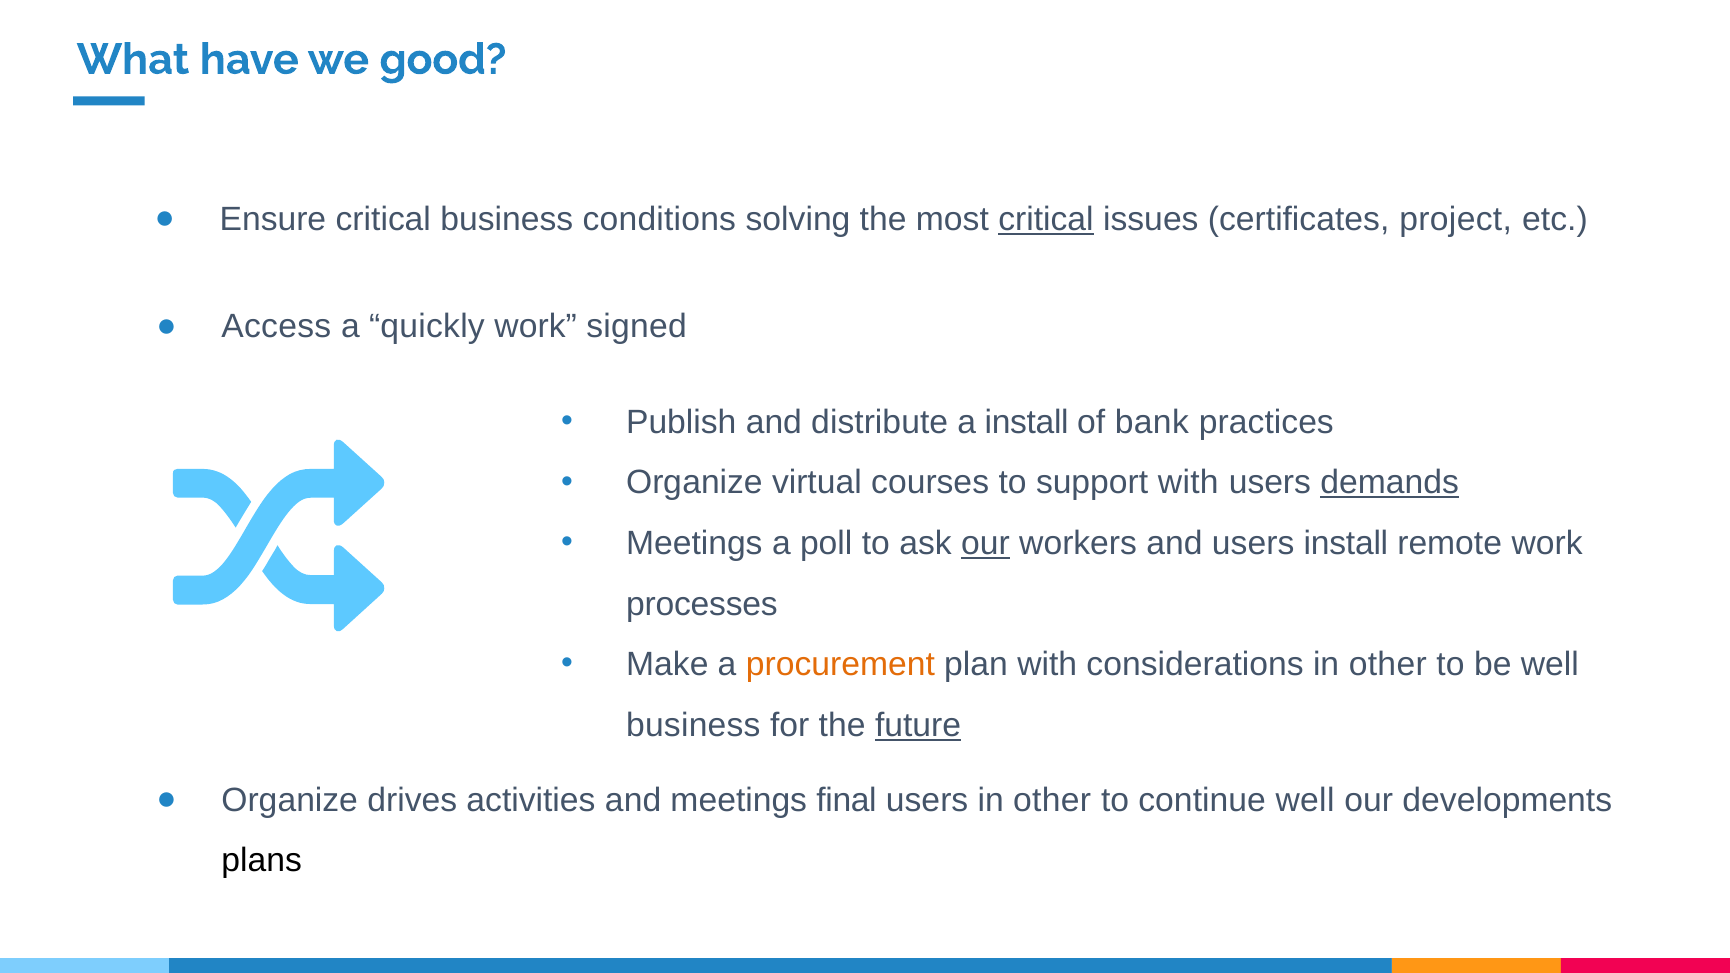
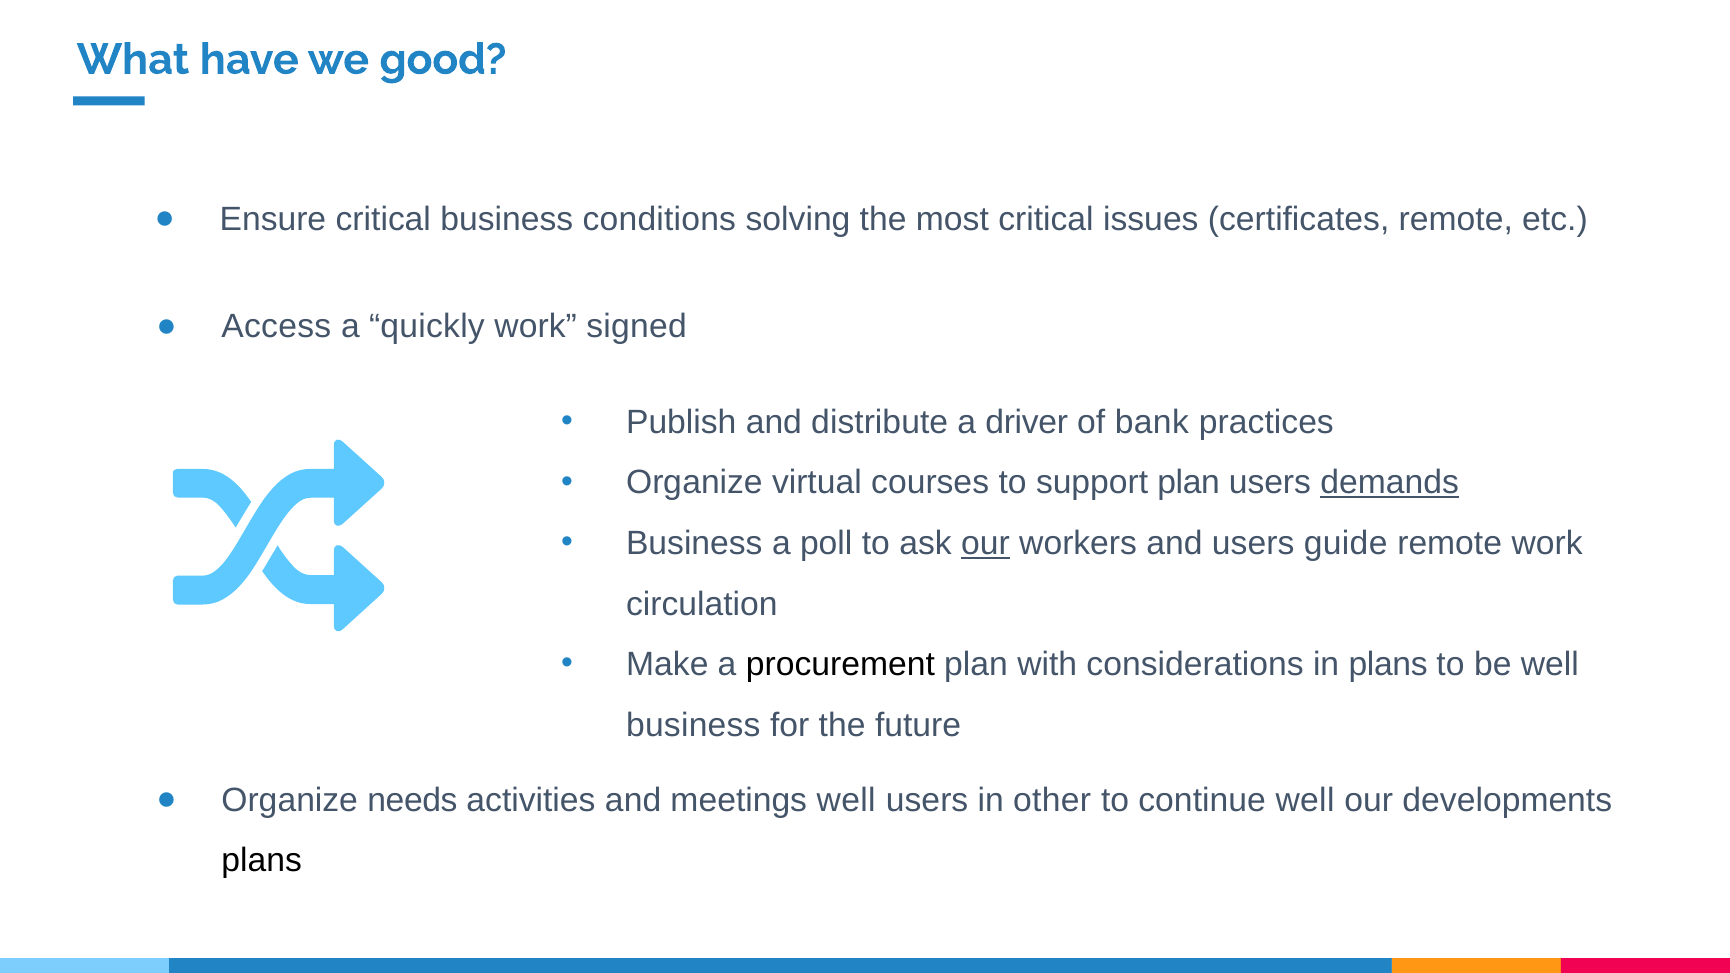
critical at (1046, 219) underline: present -> none
certificates project: project -> remote
a install: install -> driver
support with: with -> plan
Meetings at (694, 544): Meetings -> Business
users install: install -> guide
processes: processes -> circulation
procurement colour: orange -> black
considerations in other: other -> plans
future underline: present -> none
drives: drives -> needs
meetings final: final -> well
